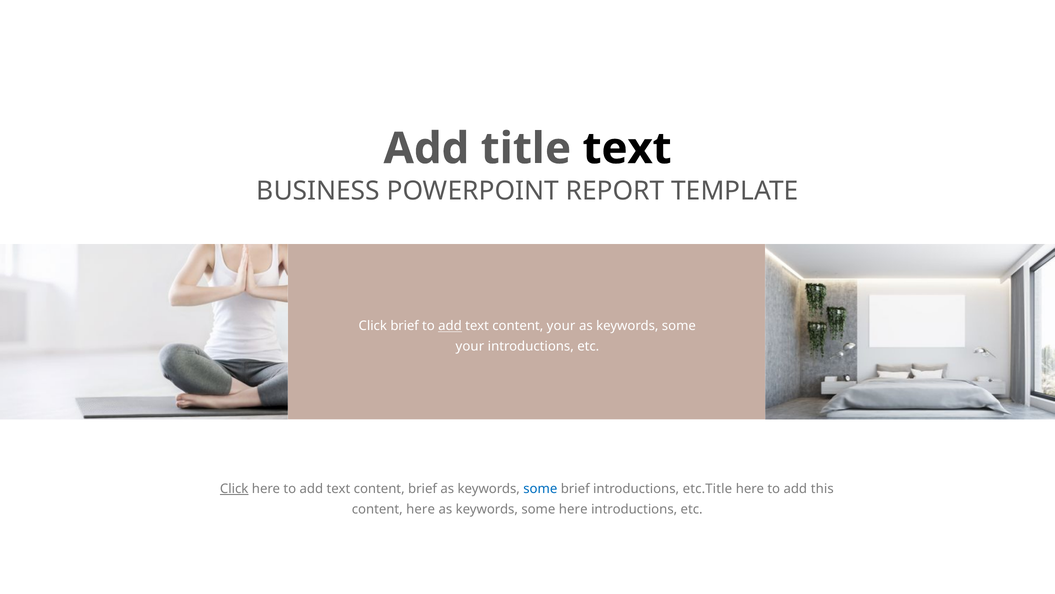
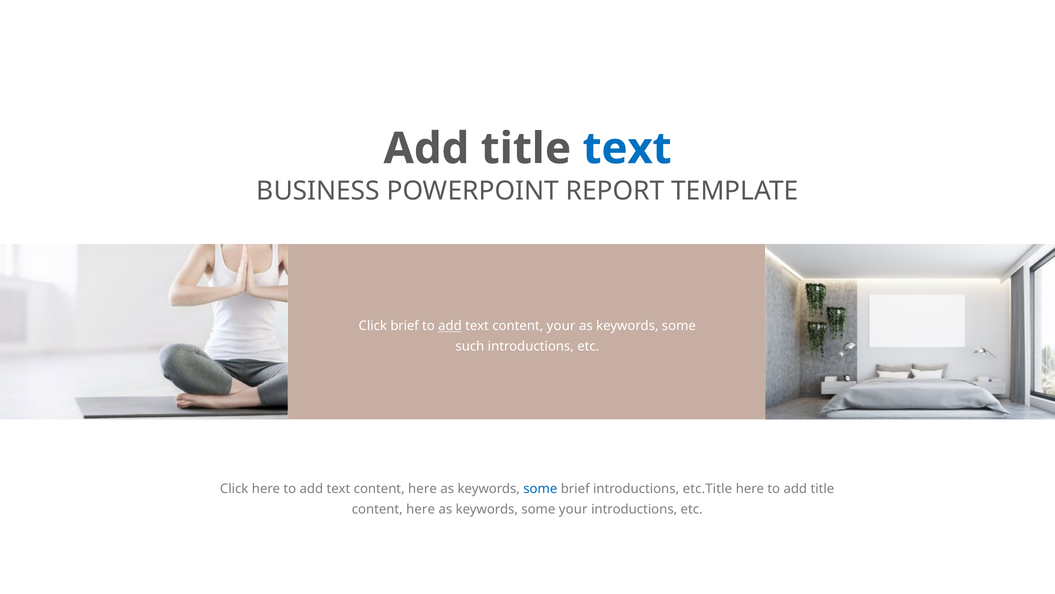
text at (627, 149) colour: black -> blue
your at (470, 346): your -> such
Click at (234, 488) underline: present -> none
text content brief: brief -> here
to add this: this -> title
some here: here -> your
